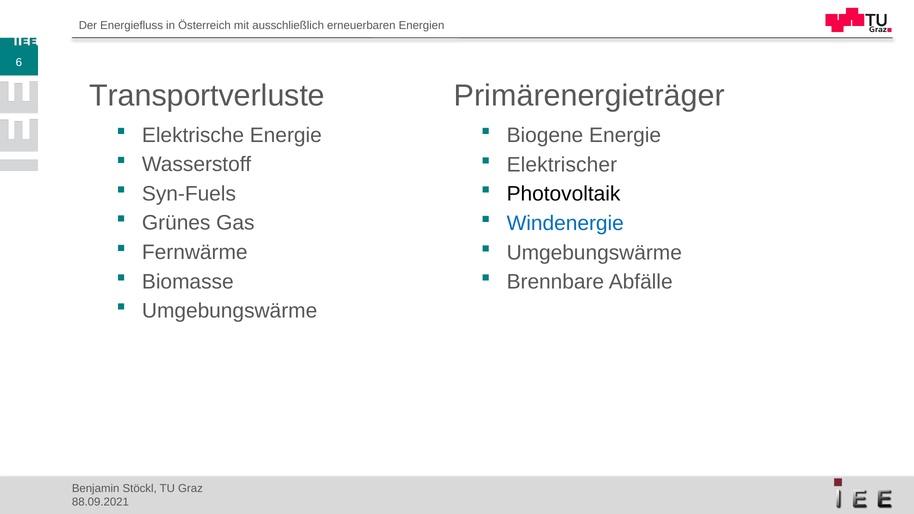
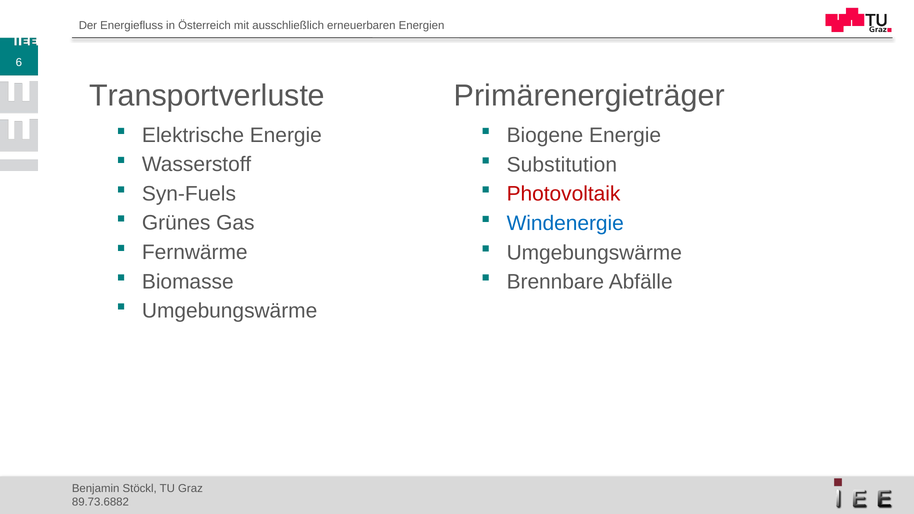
Elektrischer: Elektrischer -> Substitution
Photovoltaik colour: black -> red
88.09.2021: 88.09.2021 -> 89.73.6882
